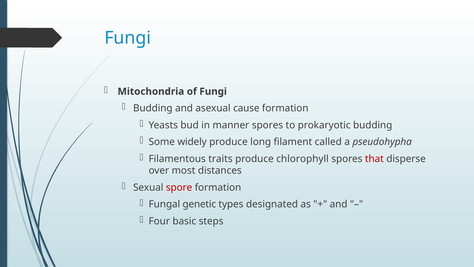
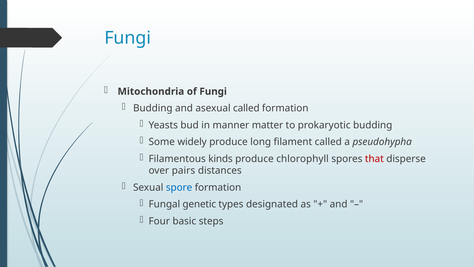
asexual cause: cause -> called
manner spores: spores -> matter
traits: traits -> kinds
most: most -> pairs
spore colour: red -> blue
